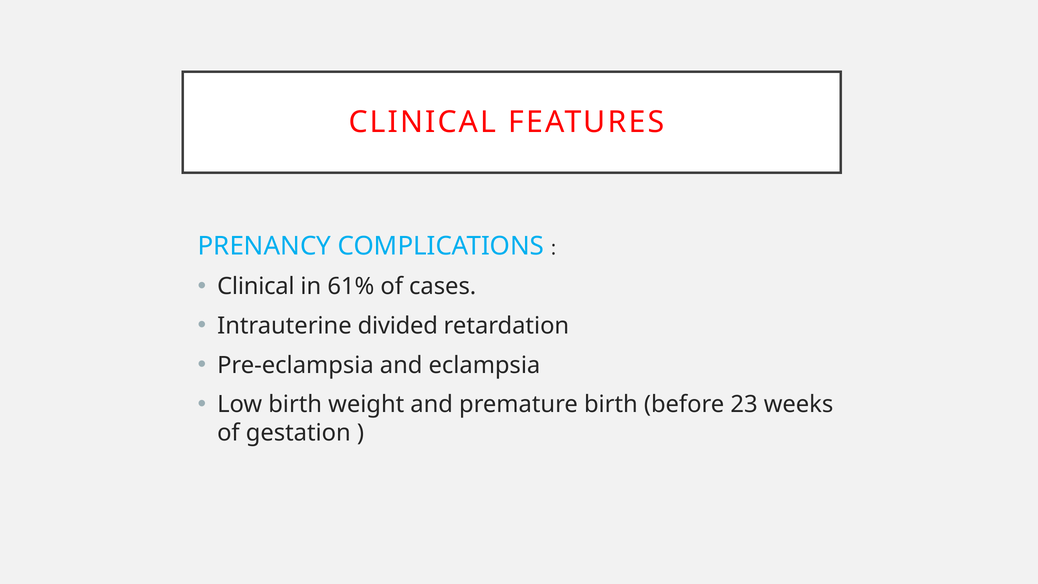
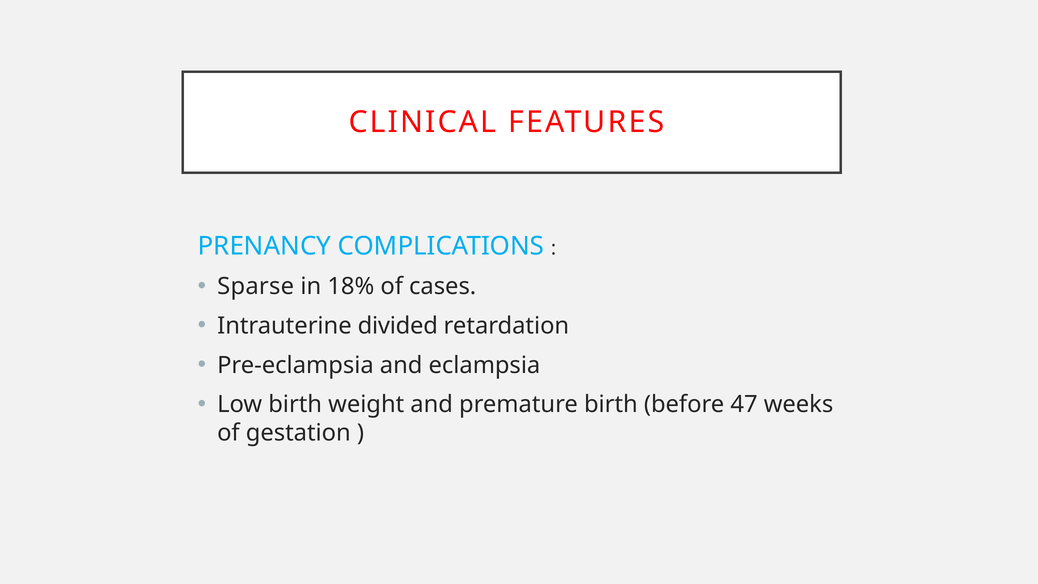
Clinical at (256, 286): Clinical -> Sparse
61%: 61% -> 18%
23: 23 -> 47
